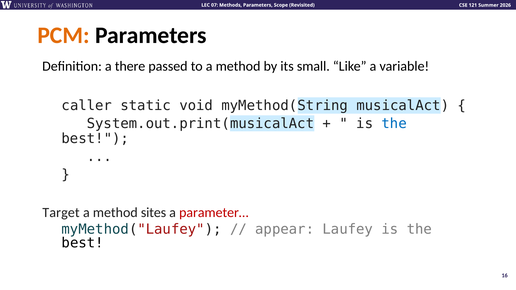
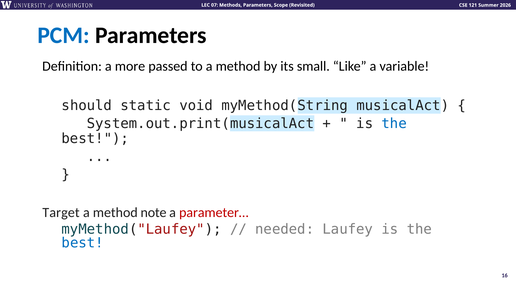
PCM colour: orange -> blue
there: there -> more
caller: caller -> should
sites: sites -> note
appear: appear -> needed
best at (83, 243) colour: black -> blue
